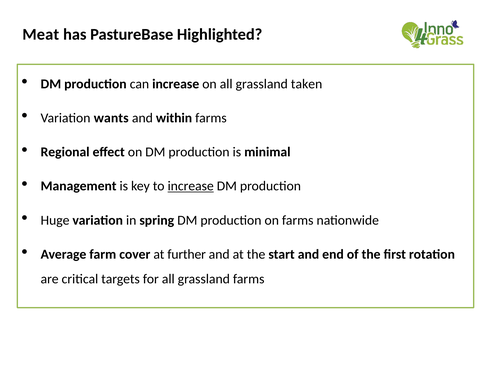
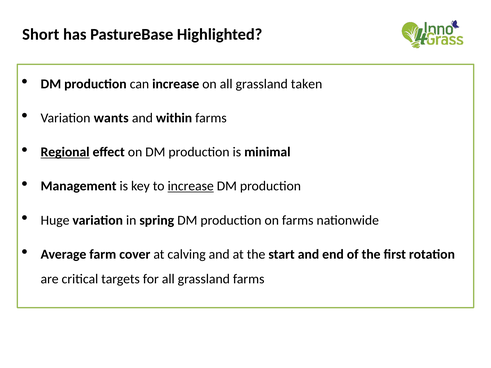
Meat: Meat -> Short
Regional underline: none -> present
further: further -> calving
